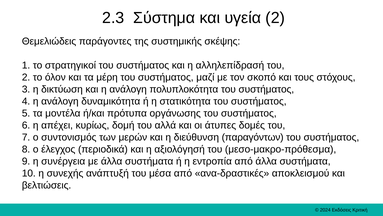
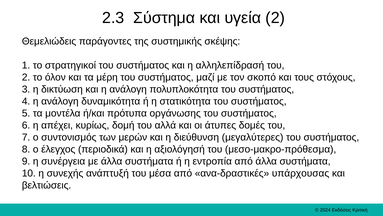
παραγόντων: παραγόντων -> μεγαλύτερες
αποκλεισμού: αποκλεισμού -> υπάρχουσας
